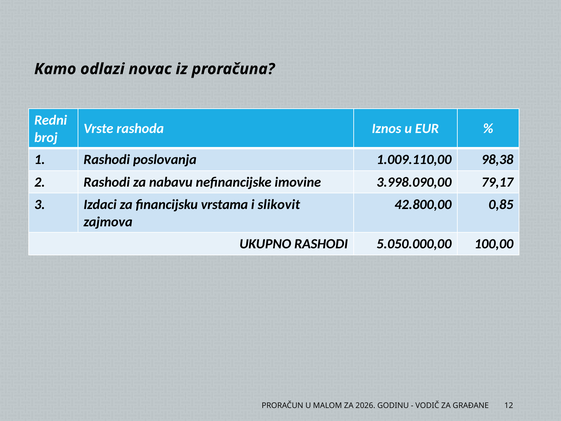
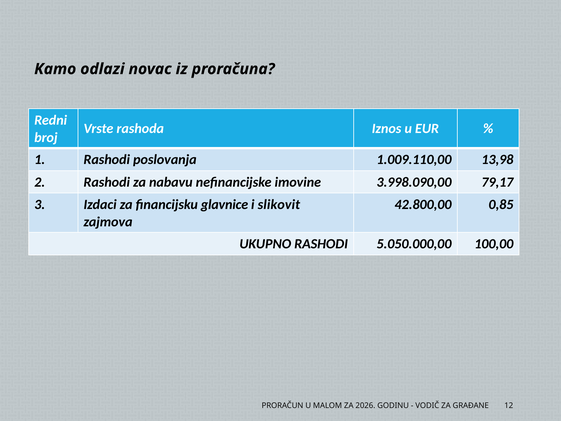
98,38: 98,38 -> 13,98
vrstama: vrstama -> glavnice
